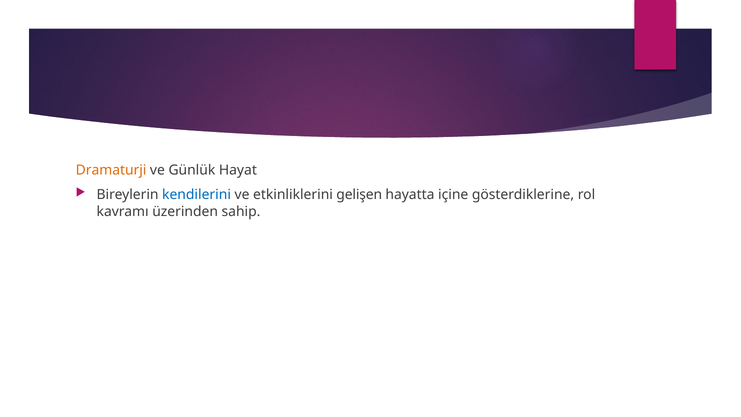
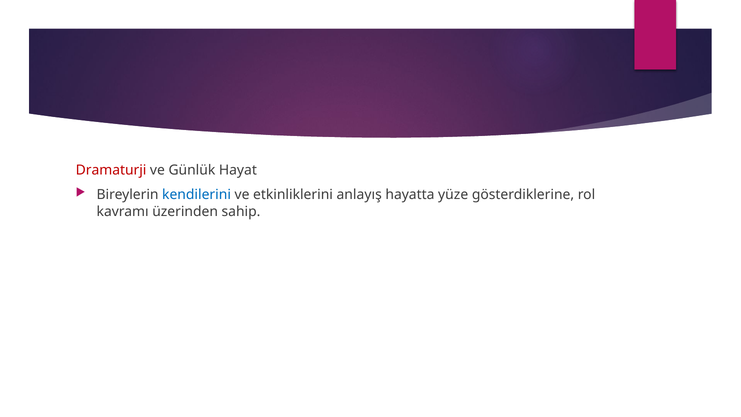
Dramaturji colour: orange -> red
gelişen: gelişen -> anlayış
içine: içine -> yüze
